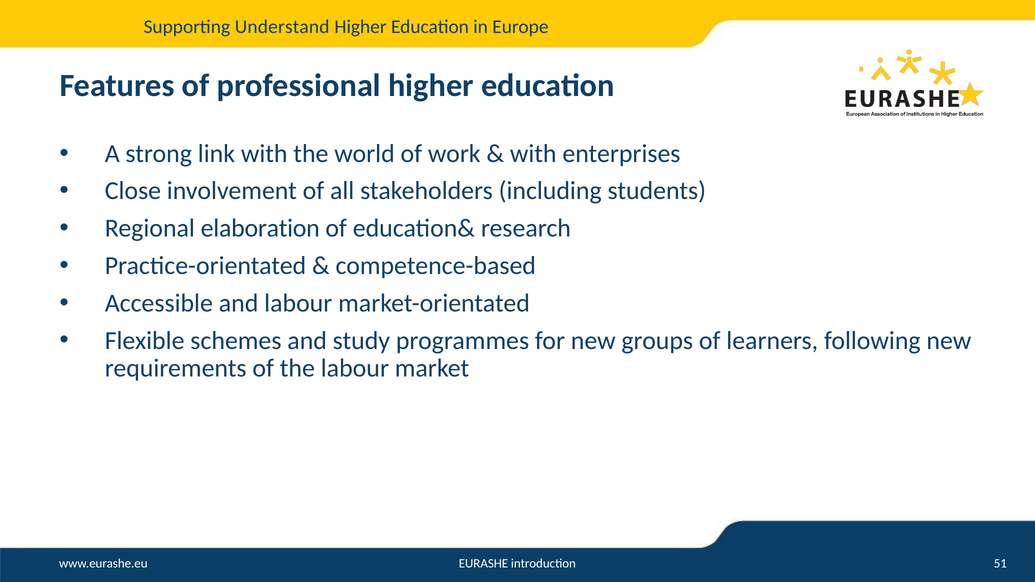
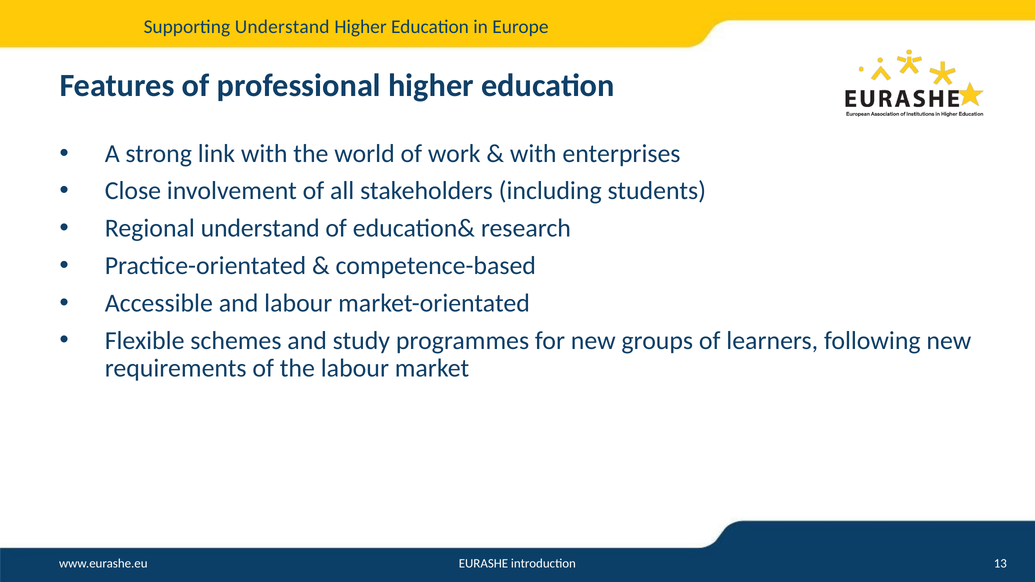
Regional elaboration: elaboration -> understand
51: 51 -> 13
